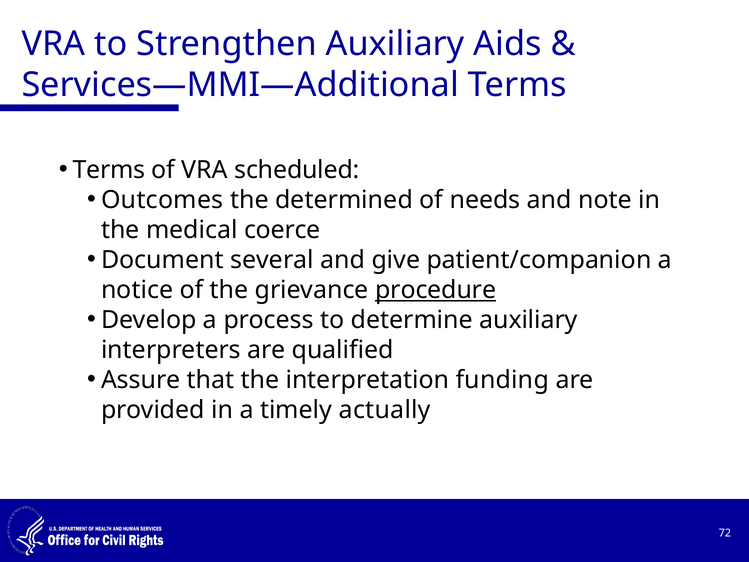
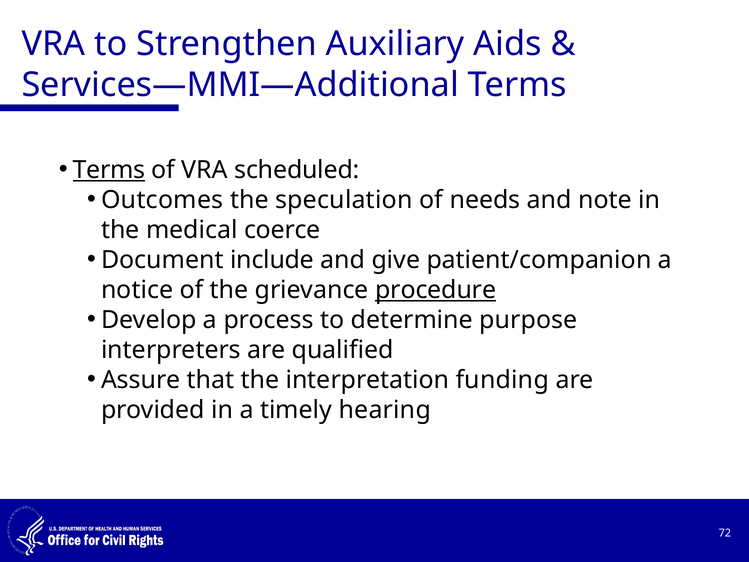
Terms at (109, 170) underline: none -> present
determined: determined -> speculation
several: several -> include
determine auxiliary: auxiliary -> purpose
actually: actually -> hearing
